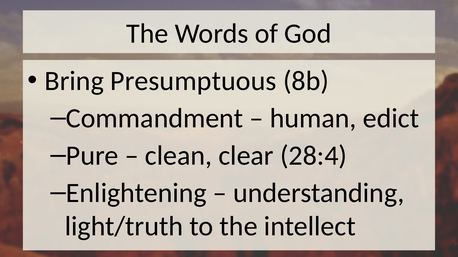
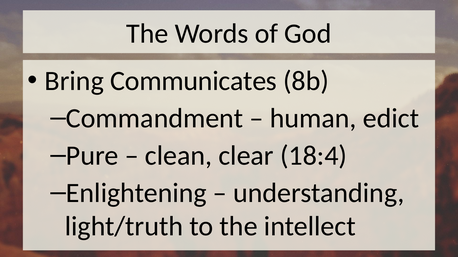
Presumptuous: Presumptuous -> Communicates
28:4: 28:4 -> 18:4
